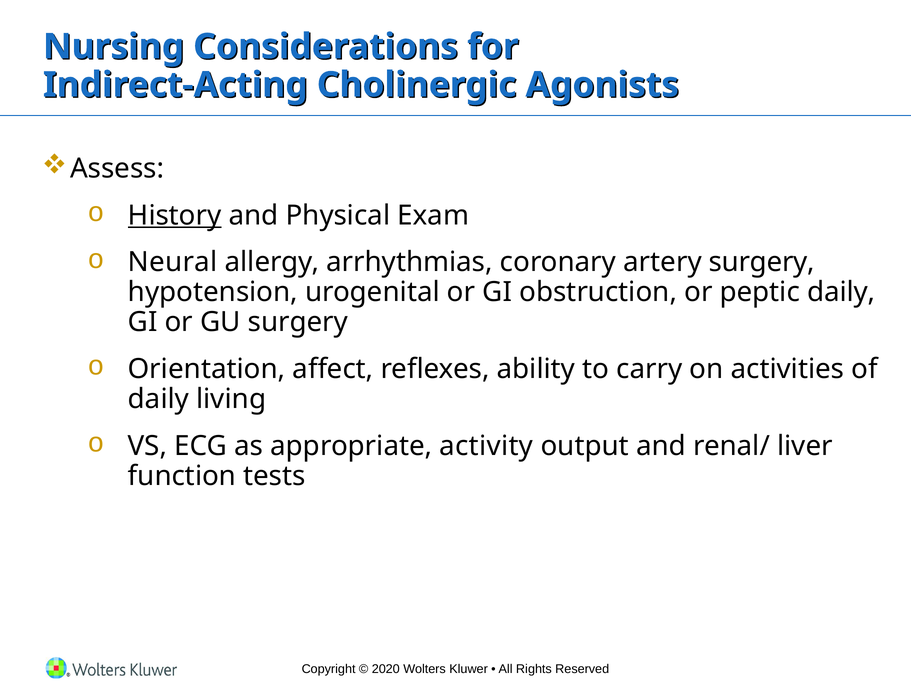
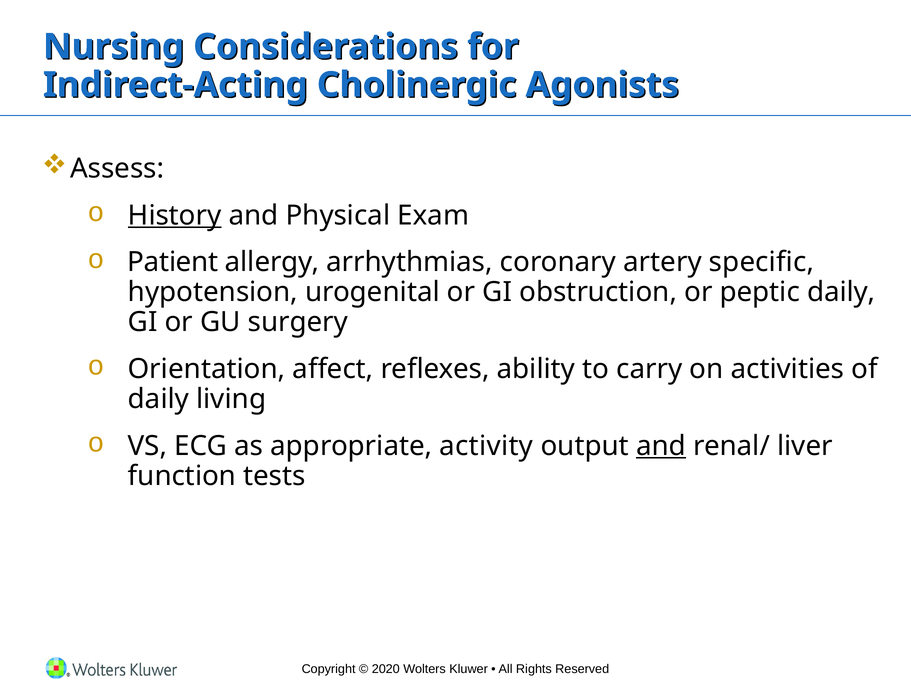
Neural: Neural -> Patient
artery surgery: surgery -> specific
and at (661, 446) underline: none -> present
